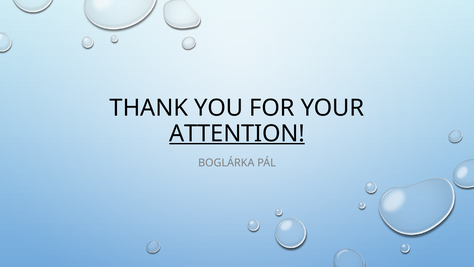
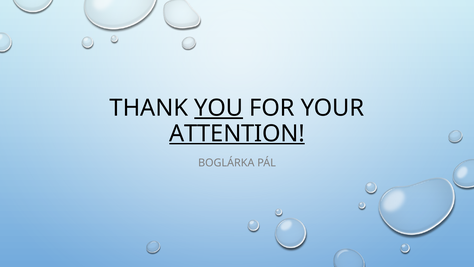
YOU underline: none -> present
